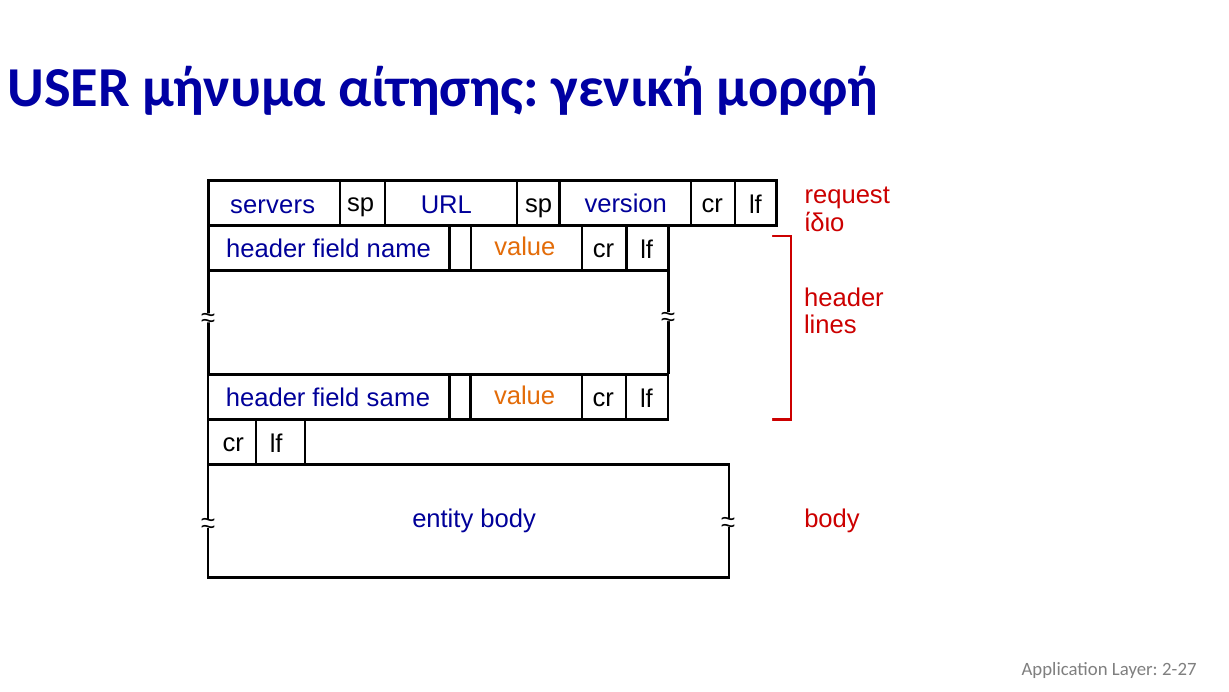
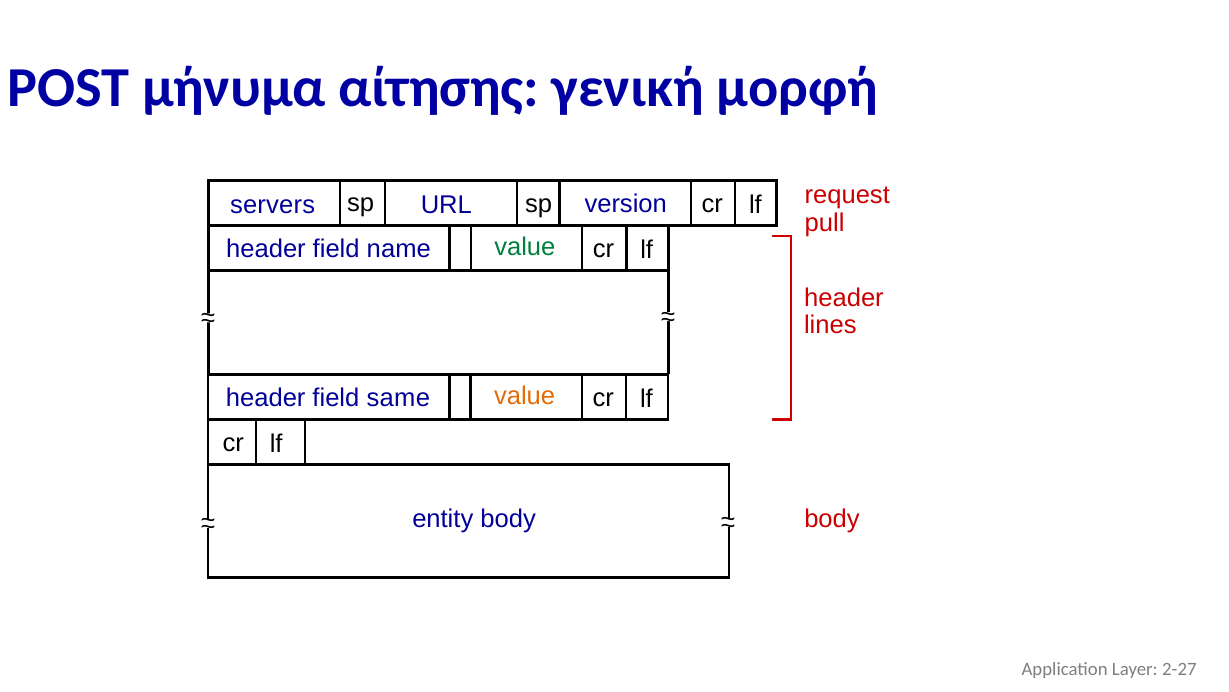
USER: USER -> POST
ίδιο: ίδιο -> pull
value at (525, 247) colour: orange -> green
